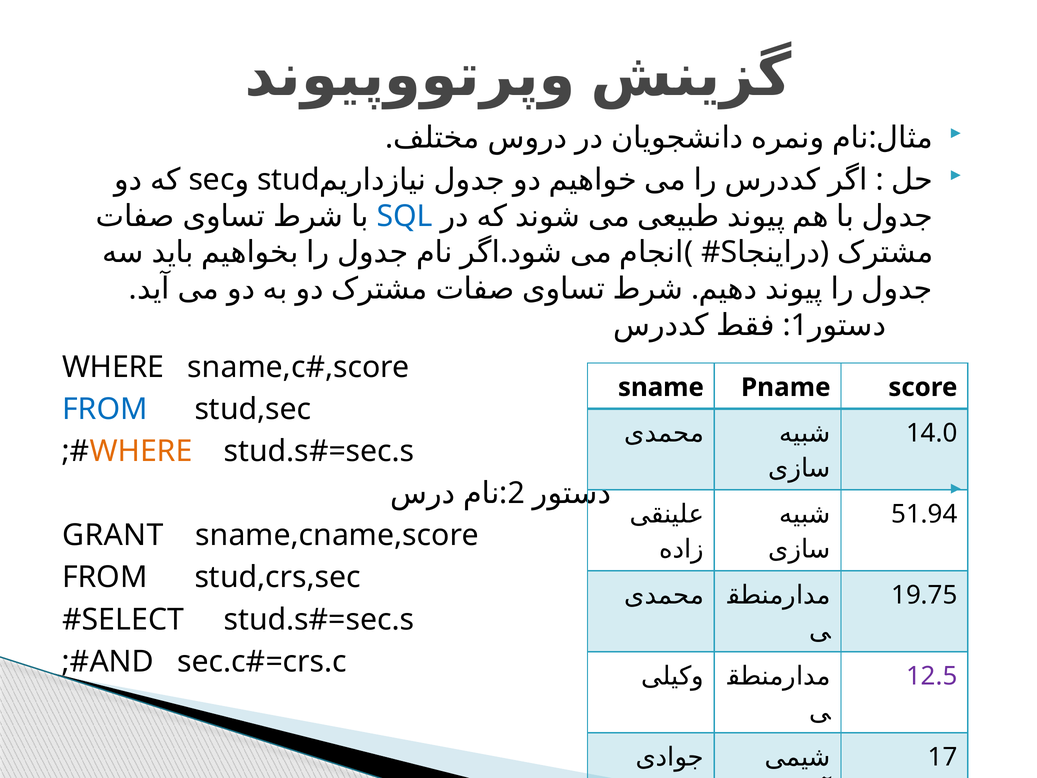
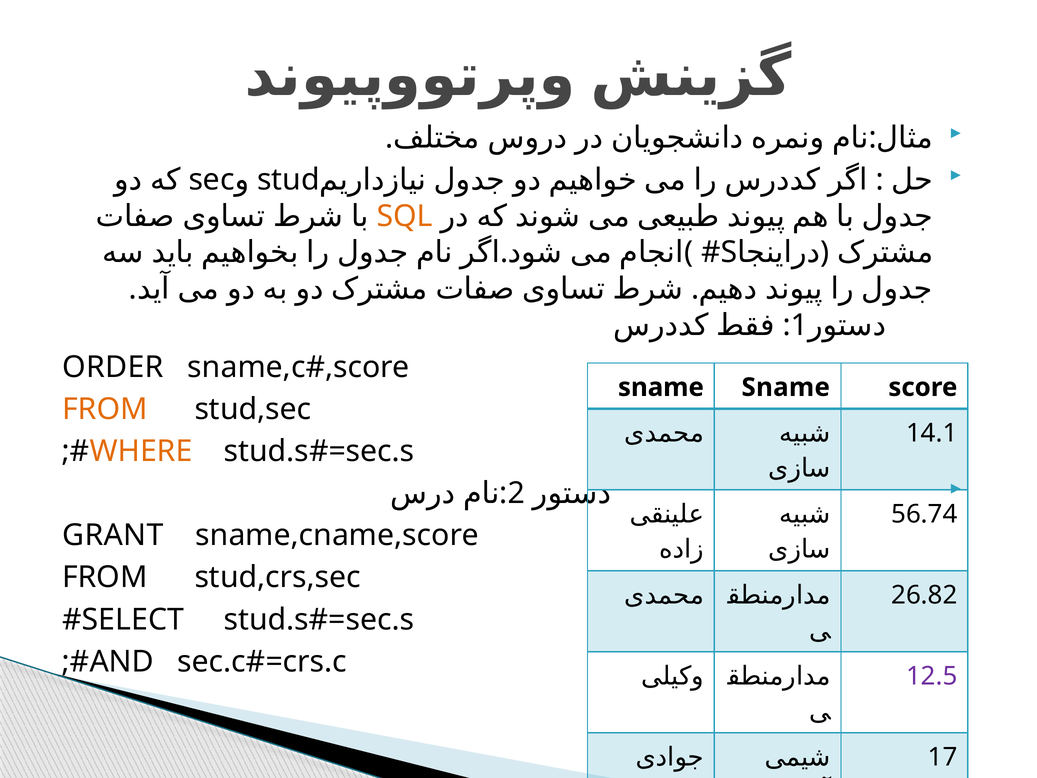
SQL colour: blue -> orange
WHERE at (113, 367): WHERE -> ORDER
sname Pname: Pname -> Sname
FROM at (105, 409) colour: blue -> orange
14.0: 14.0 -> 14.1
51.94: 51.94 -> 56.74
19.75: 19.75 -> 26.82
